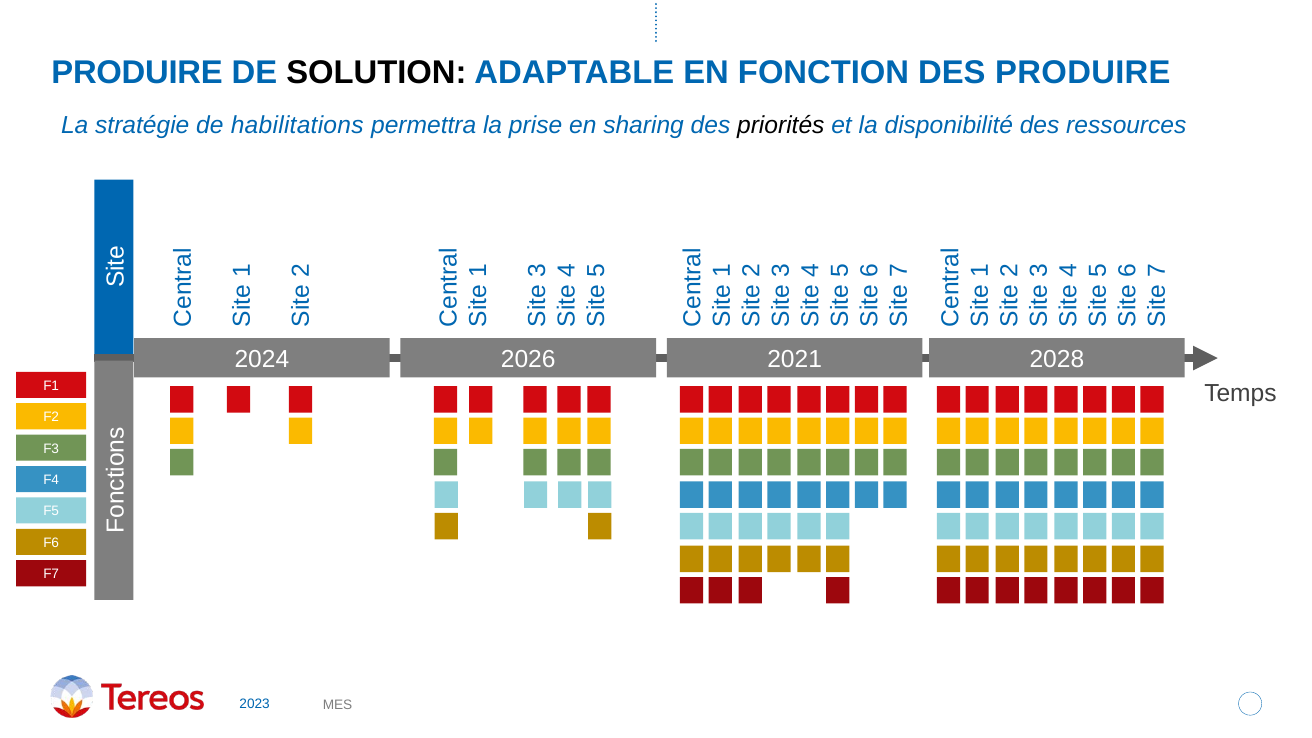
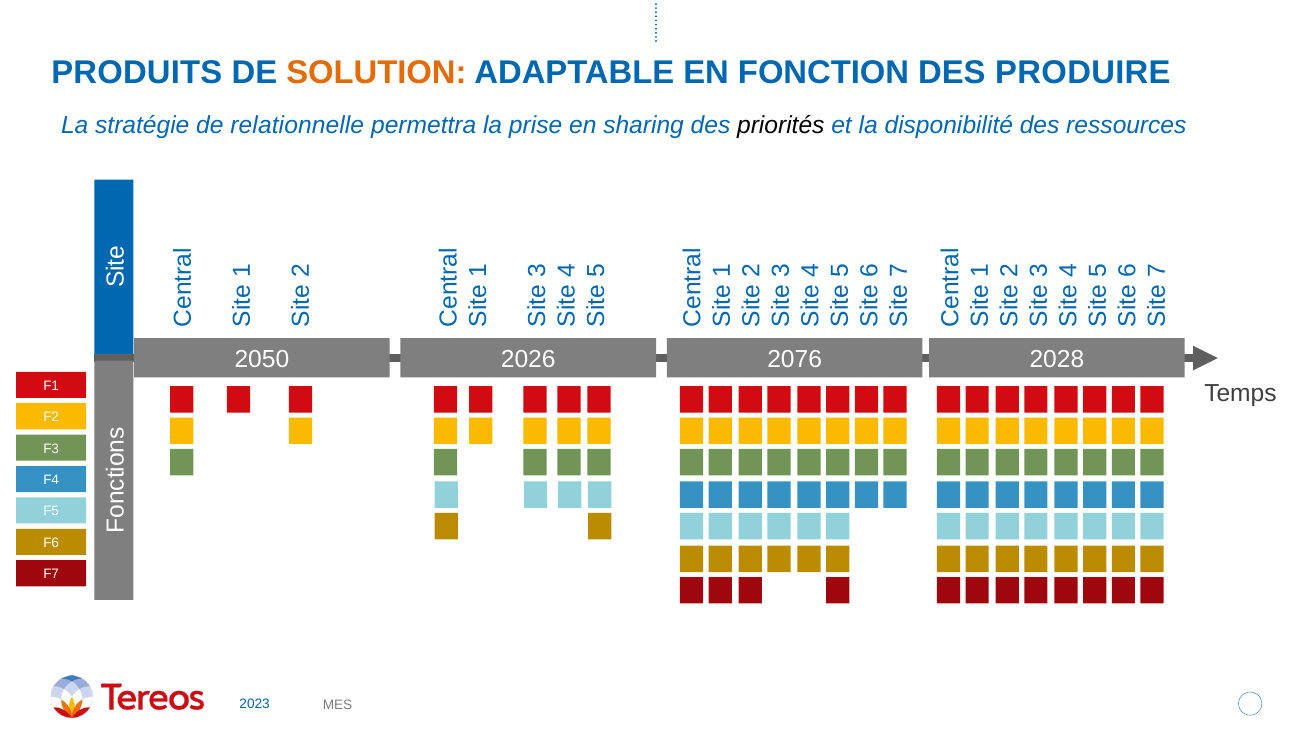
PRODUIRE at (137, 73): PRODUIRE -> PRODUITS
SOLUTION colour: black -> orange
habilitations: habilitations -> relationnelle
2024: 2024 -> 2050
2021: 2021 -> 2076
